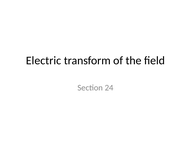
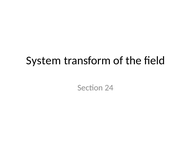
Electric: Electric -> System
